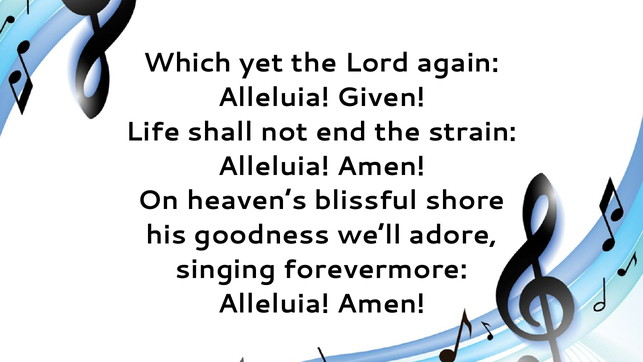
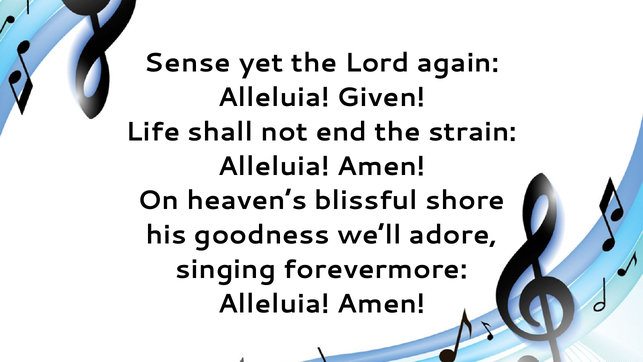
Which: Which -> Sense
